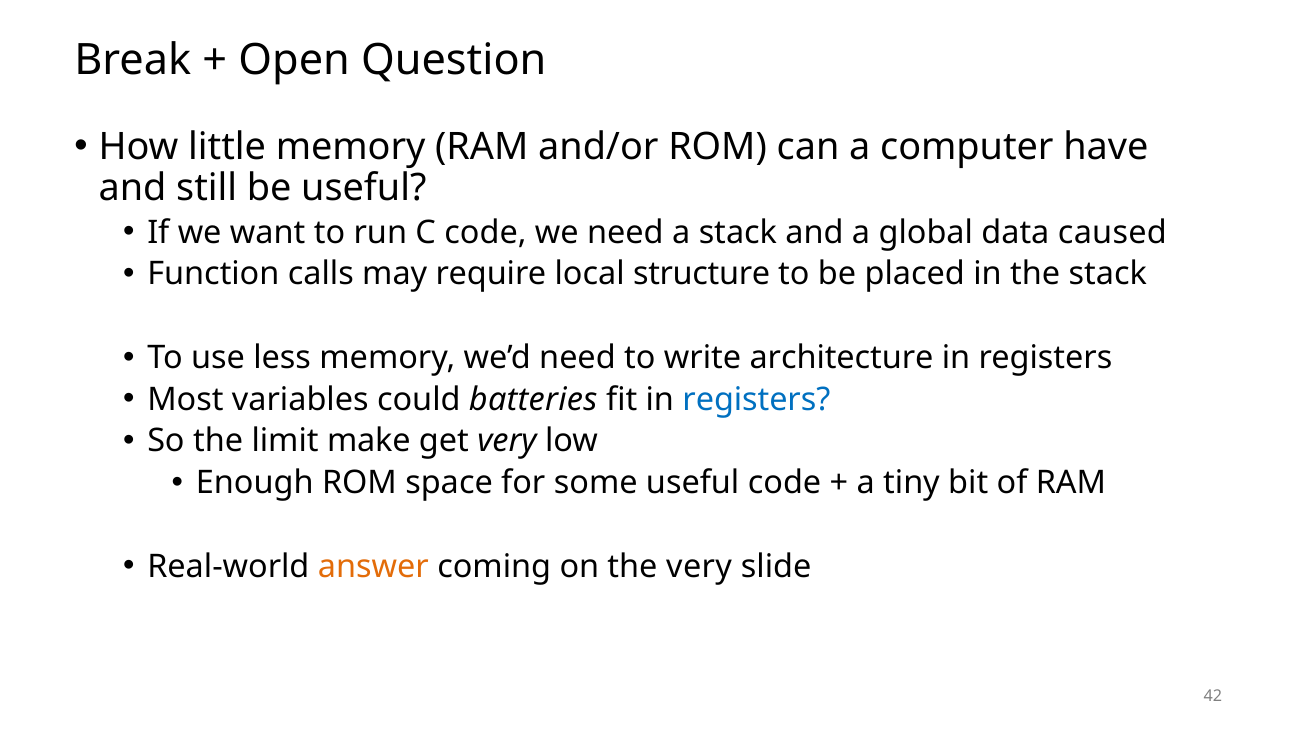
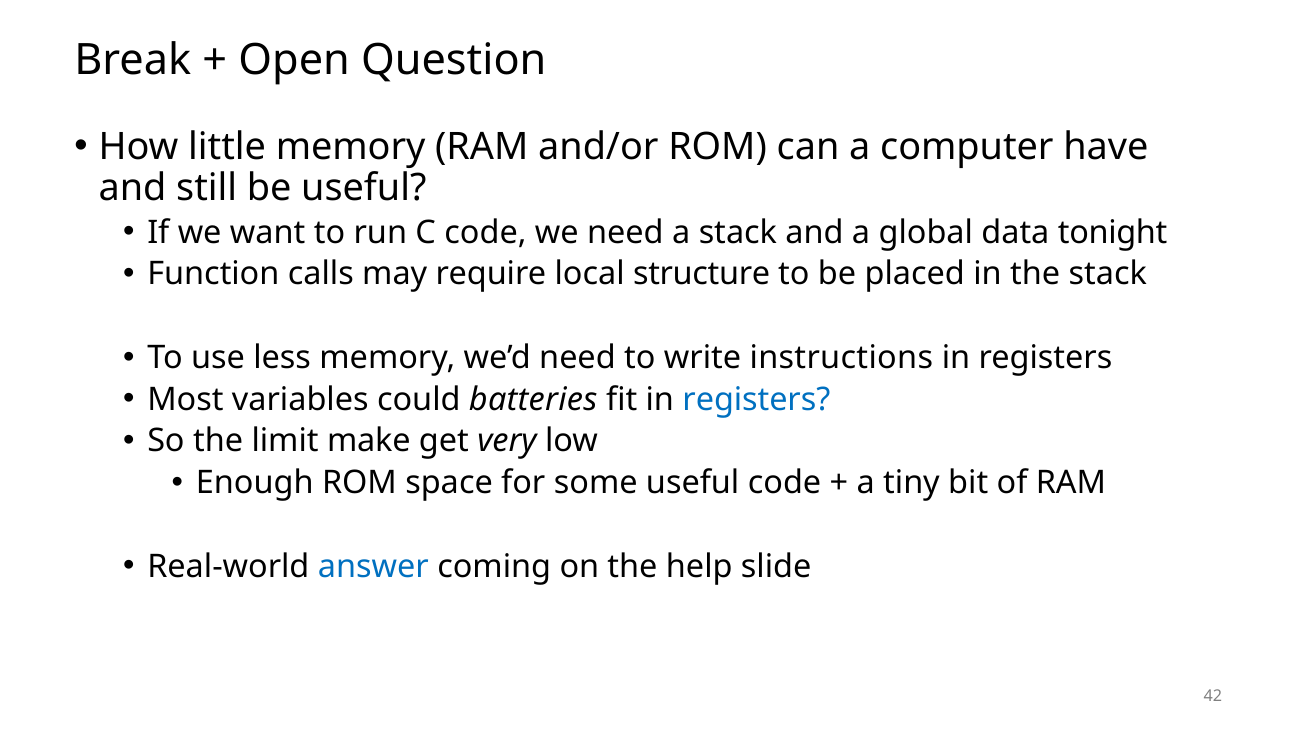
caused: caused -> tonight
architecture: architecture -> instructions
answer colour: orange -> blue
the very: very -> help
